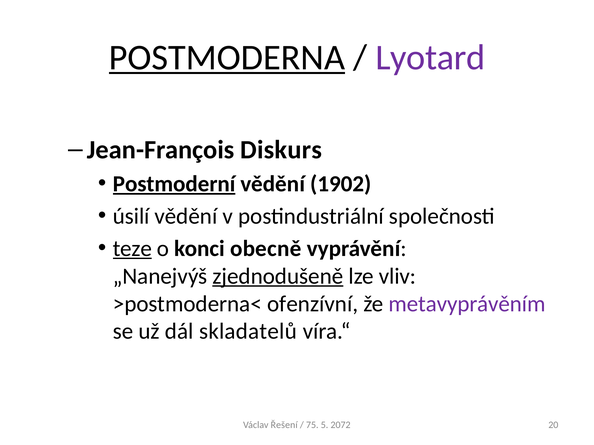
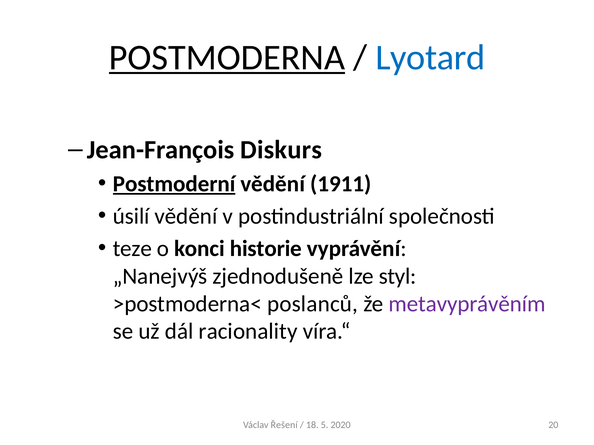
Lyotard colour: purple -> blue
1902: 1902 -> 1911
teze underline: present -> none
obecně: obecně -> historie
zjednodušeně underline: present -> none
vliv: vliv -> styl
ofenzívní: ofenzívní -> poslanců
skladatelů: skladatelů -> racionality
75: 75 -> 18
2072: 2072 -> 2020
